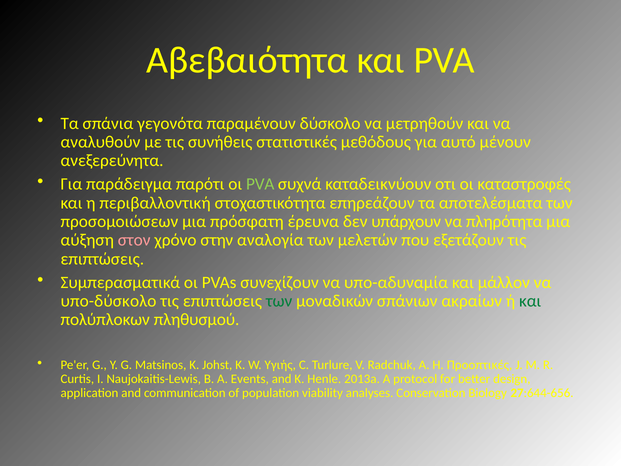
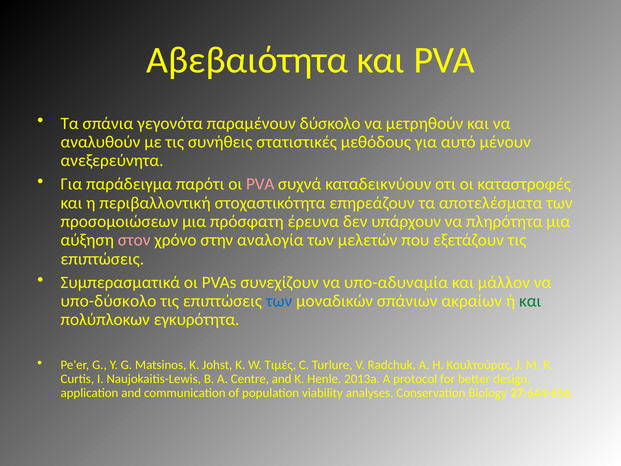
PVA at (260, 184) colour: light green -> pink
των at (279, 301) colour: green -> blue
πληθυσμού: πληθυσμού -> εγκυρότητα
Υγιής: Υγιής -> Τιμές
Προοπτικές: Προοπτικές -> Κουλτούρας
Events: Events -> Centre
